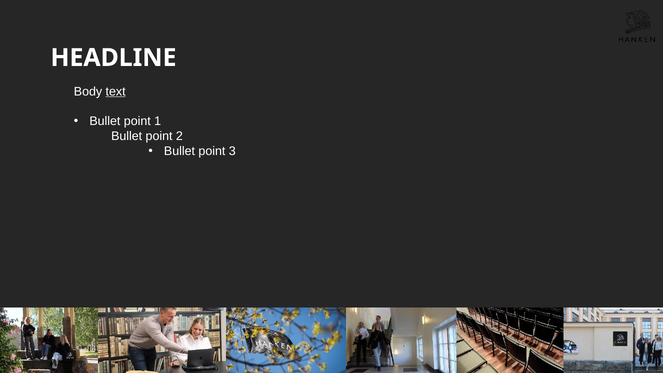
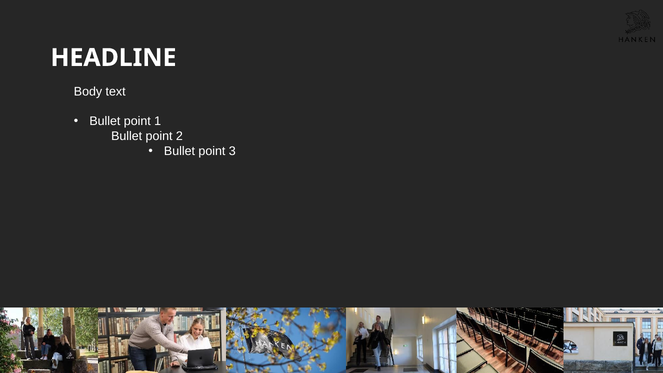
text underline: present -> none
